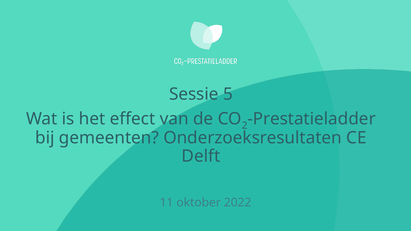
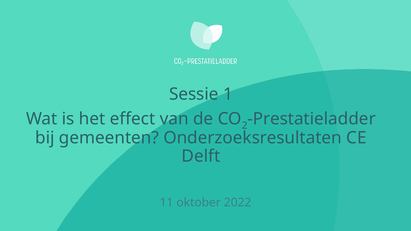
5: 5 -> 1
